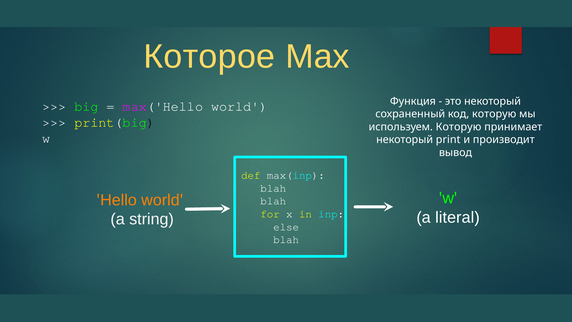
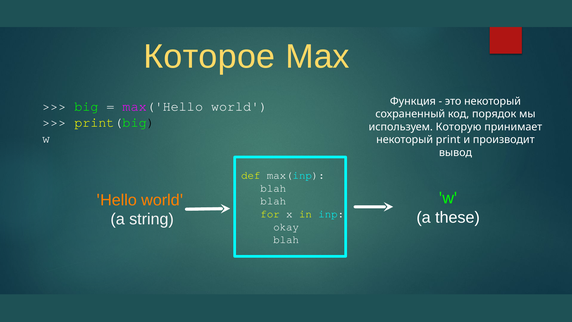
код которую: которую -> порядок
literal: literal -> these
else: else -> okay
